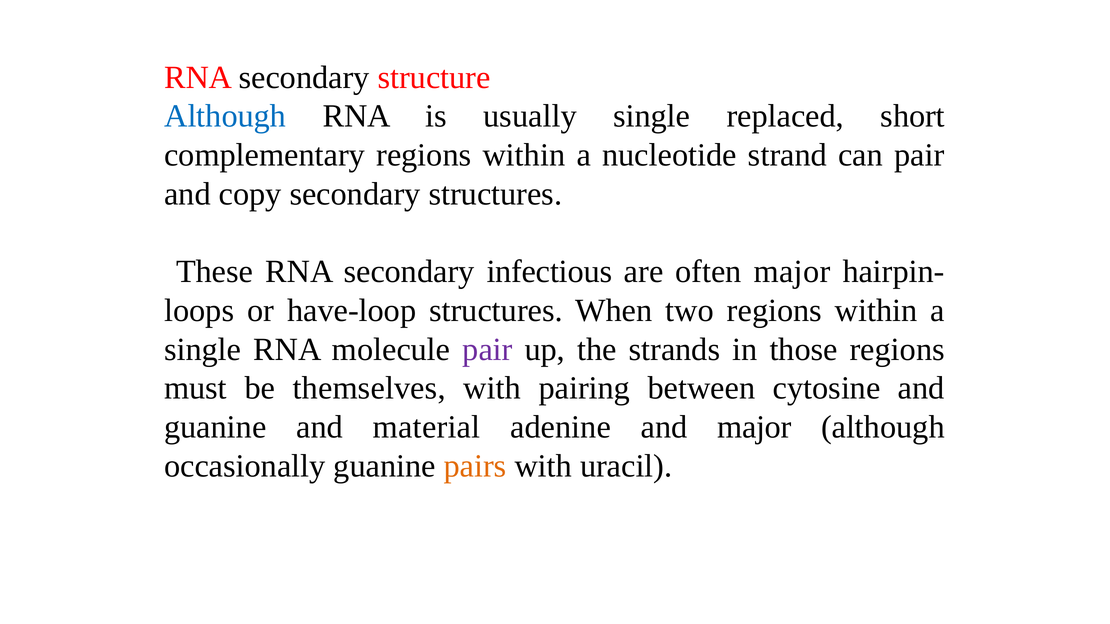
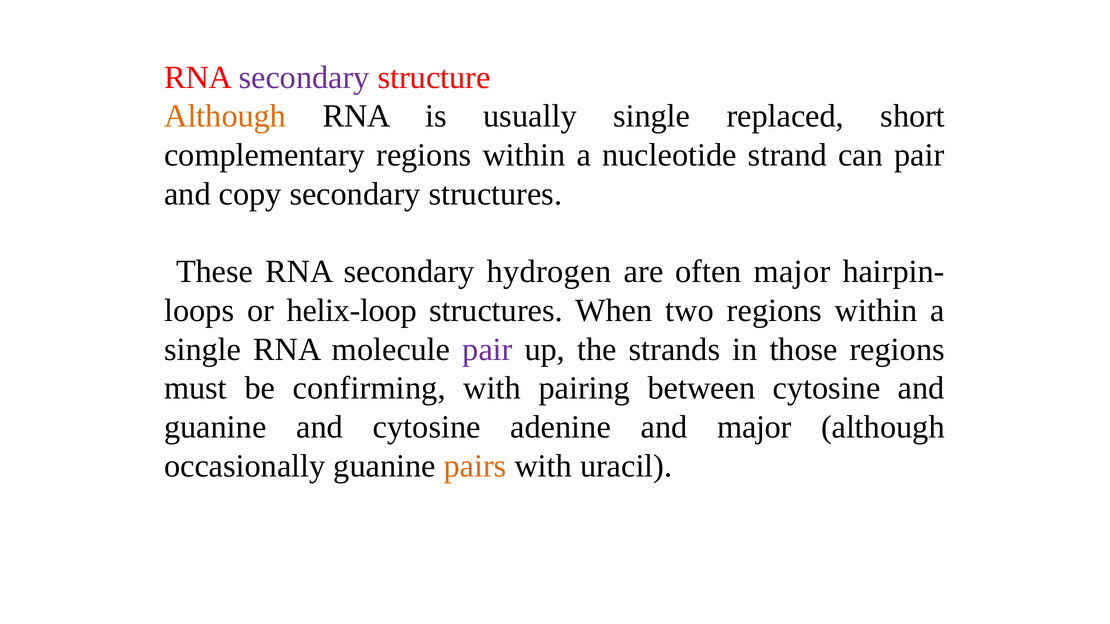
secondary at (304, 77) colour: black -> purple
Although at (225, 116) colour: blue -> orange
infectious: infectious -> hydrogen
have-loop: have-loop -> helix-loop
themselves: themselves -> confirming
and material: material -> cytosine
